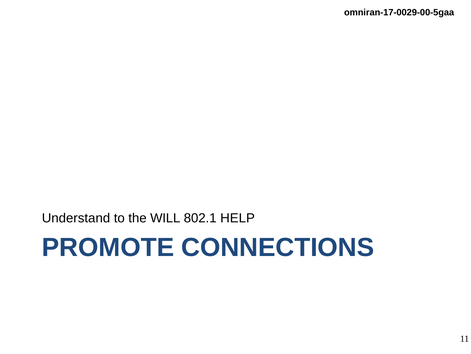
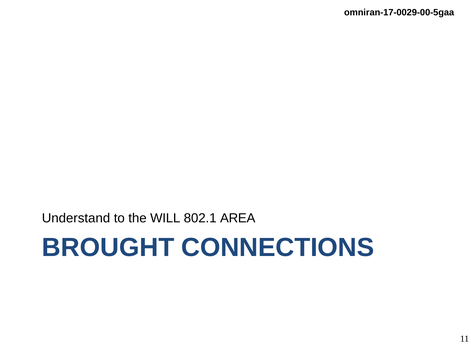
HELP: HELP -> AREA
PROMOTE: PROMOTE -> BROUGHT
